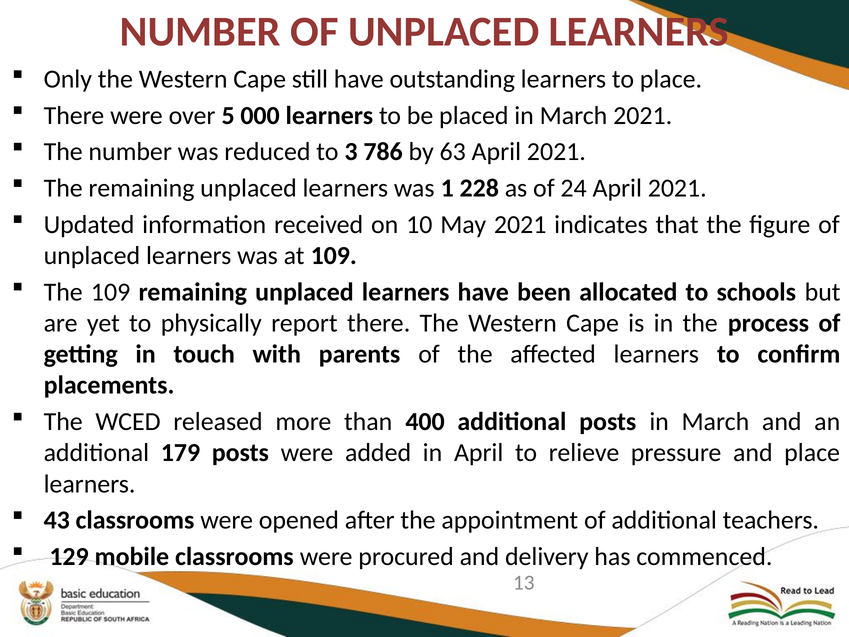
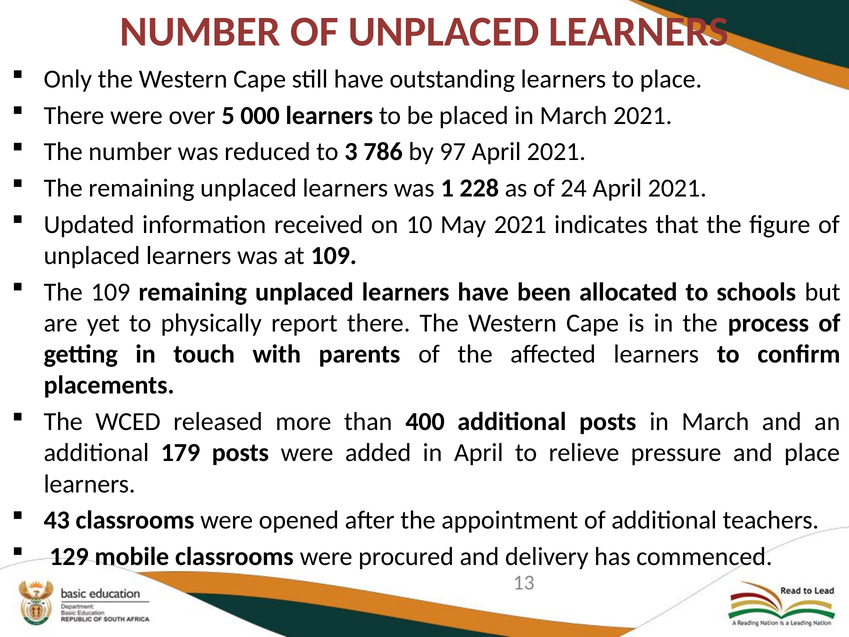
63: 63 -> 97
